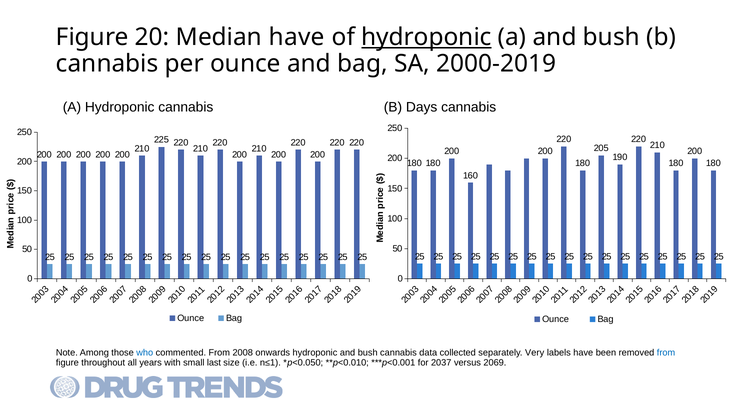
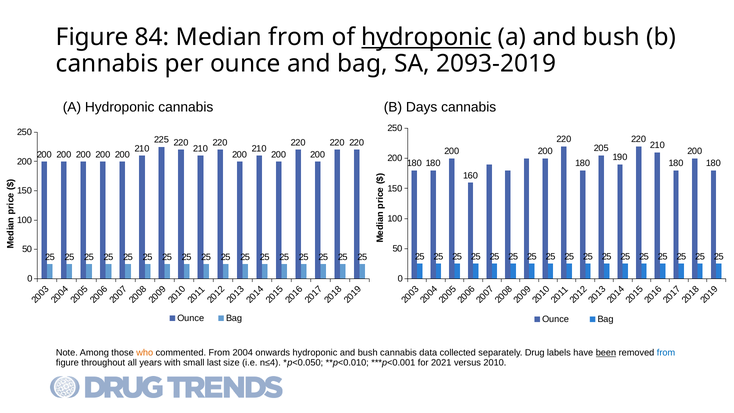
20: 20 -> 84
Median have: have -> from
2000-2019: 2000-2019 -> 2093-2019
who colour: blue -> orange
2008: 2008 -> 2004
Very: Very -> Drug
been underline: none -> present
n≤1: n≤1 -> n≤4
2037: 2037 -> 2021
2069: 2069 -> 2010
